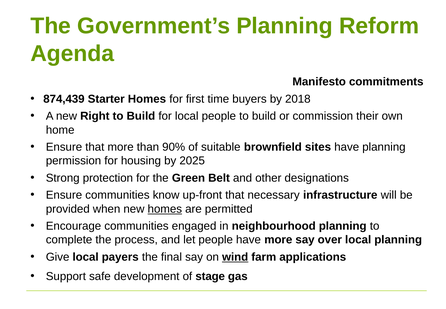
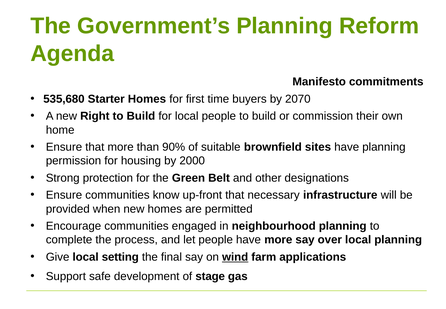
874,439: 874,439 -> 535,680
2018: 2018 -> 2070
2025: 2025 -> 2000
homes at (165, 209) underline: present -> none
payers: payers -> setting
